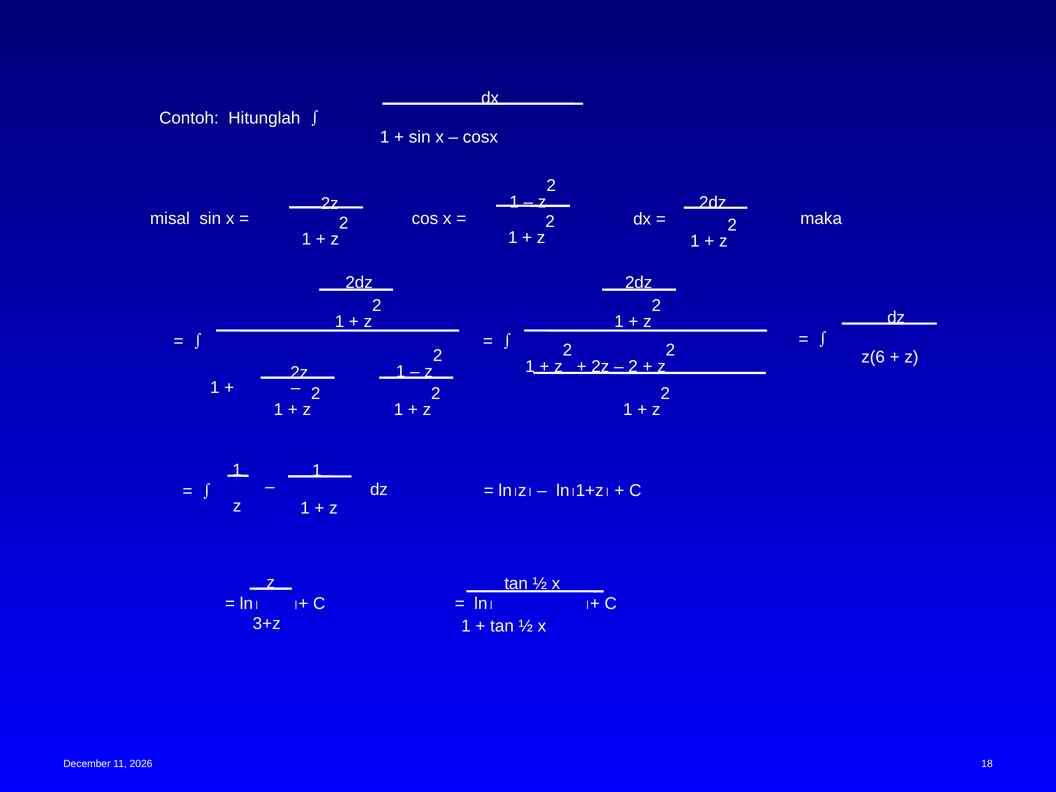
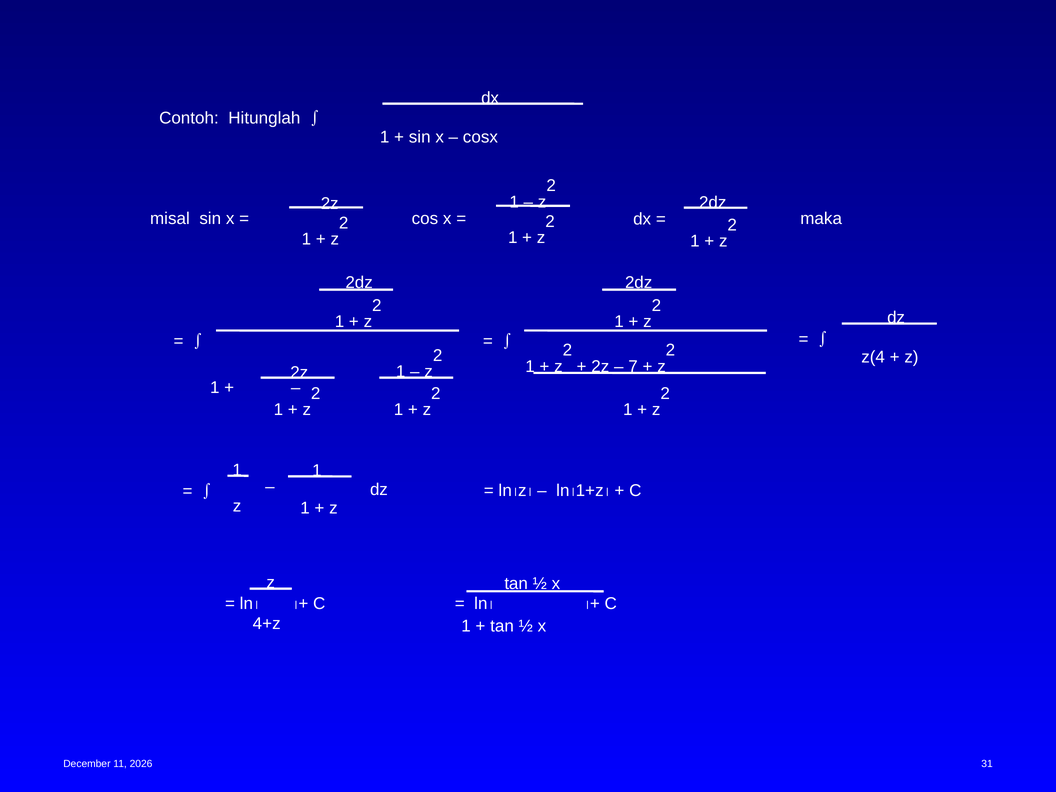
z(6: z(6 -> z(4
2 at (633, 366): 2 -> 7
3+z: 3+z -> 4+z
18: 18 -> 31
